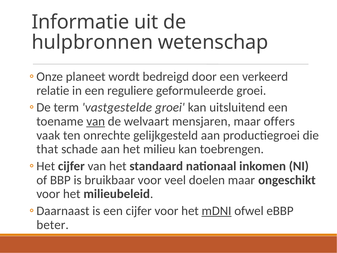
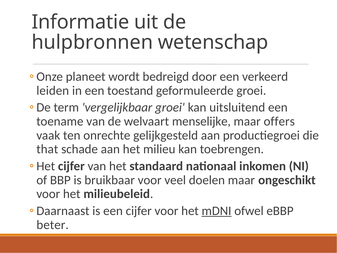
relatie: relatie -> leiden
reguliere: reguliere -> toestand
vastgestelde: vastgestelde -> vergelijkbaar
van at (96, 121) underline: present -> none
mensjaren: mensjaren -> menselijke
